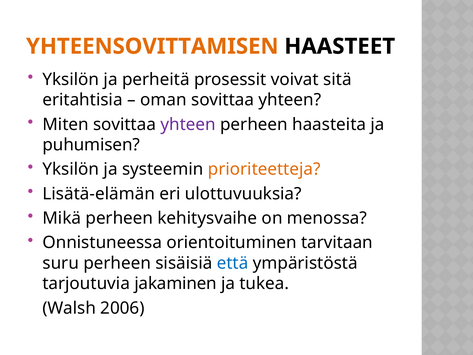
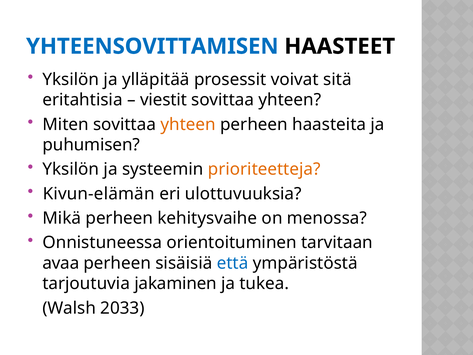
YHTEENSOVITTAMISEN colour: orange -> blue
perheitä: perheitä -> ylläpitää
oman: oman -> viestit
yhteen at (188, 124) colour: purple -> orange
Lisätä-elämän: Lisätä-elämän -> Kivun-elämän
suru: suru -> avaa
2006: 2006 -> 2033
